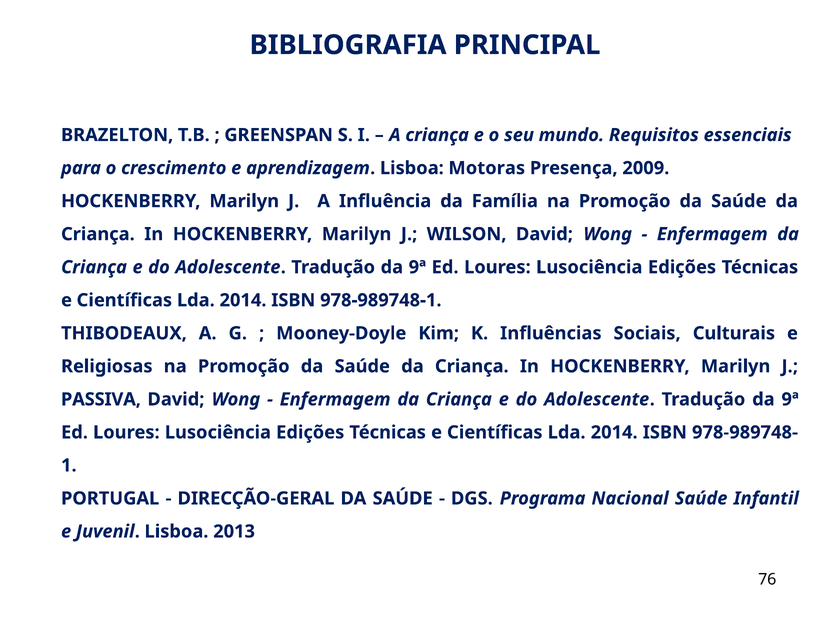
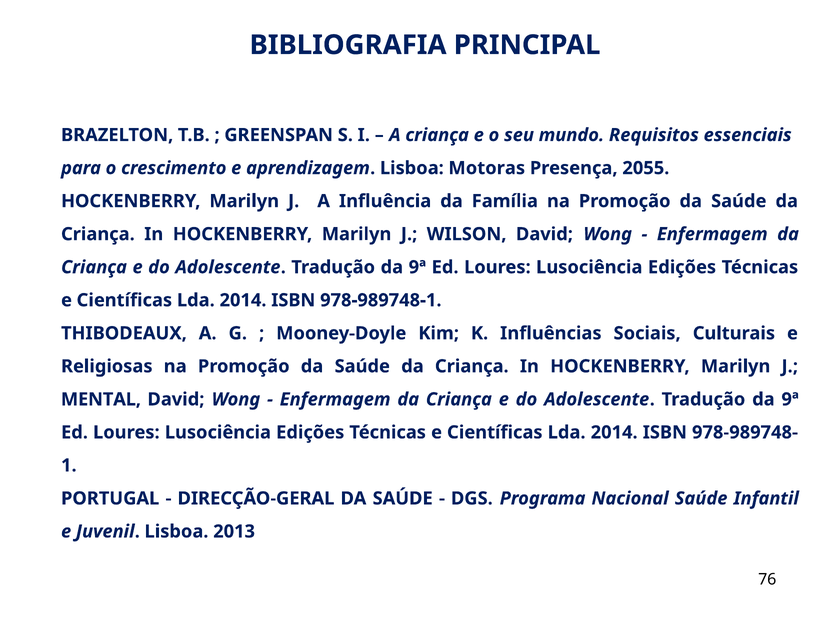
2009: 2009 -> 2055
PASSIVA: PASSIVA -> MENTAL
